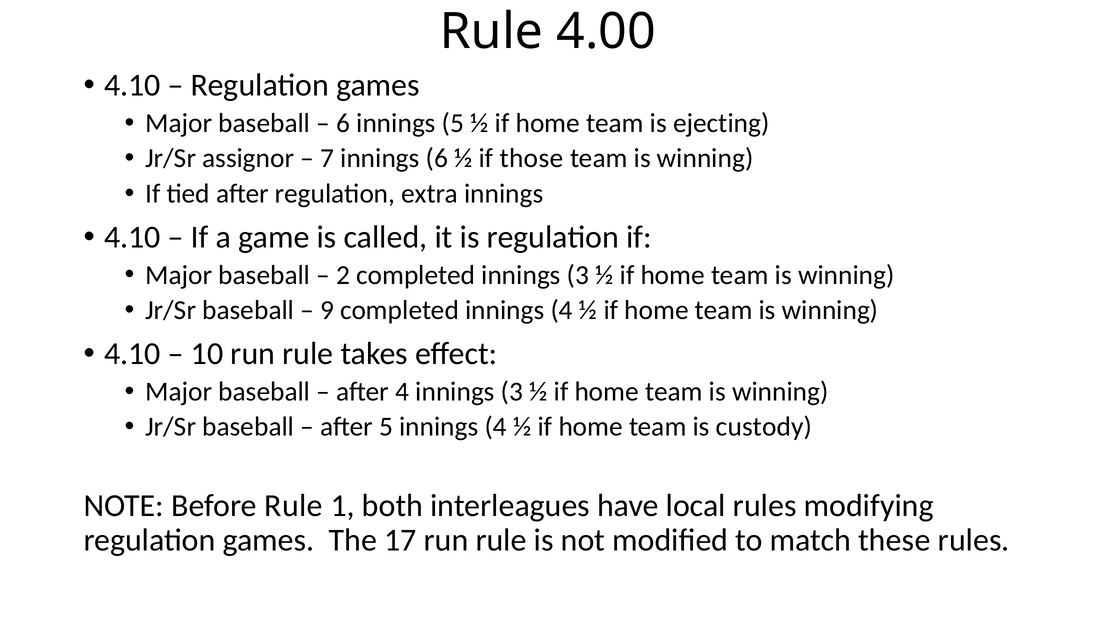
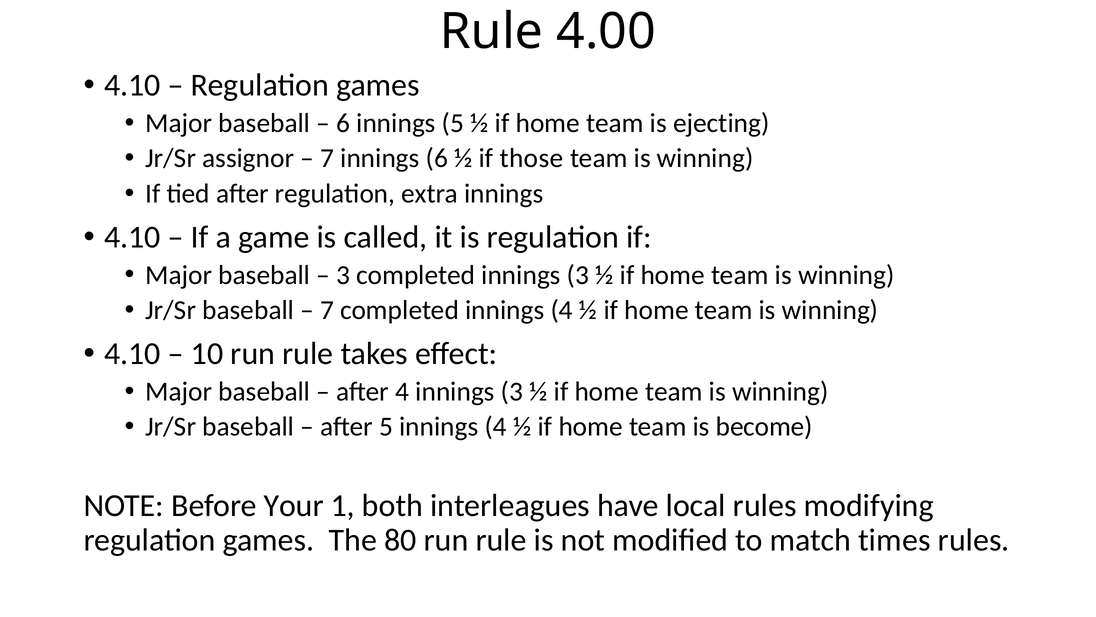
2 at (343, 275): 2 -> 3
9 at (327, 310): 9 -> 7
custody: custody -> become
Before Rule: Rule -> Your
17: 17 -> 80
these: these -> times
